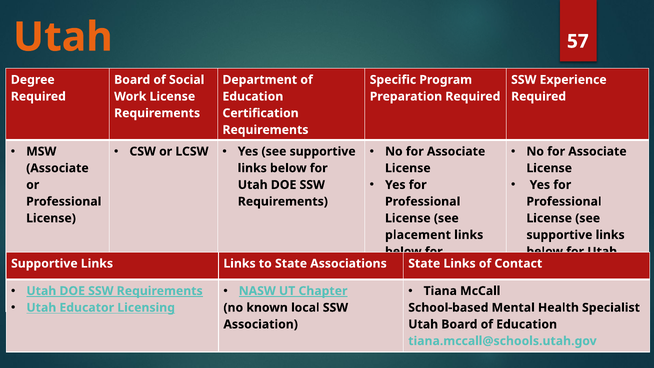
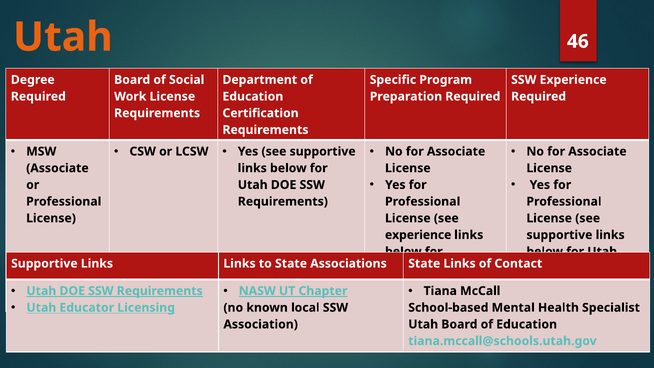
57: 57 -> 46
placement at (418, 235): placement -> experience
